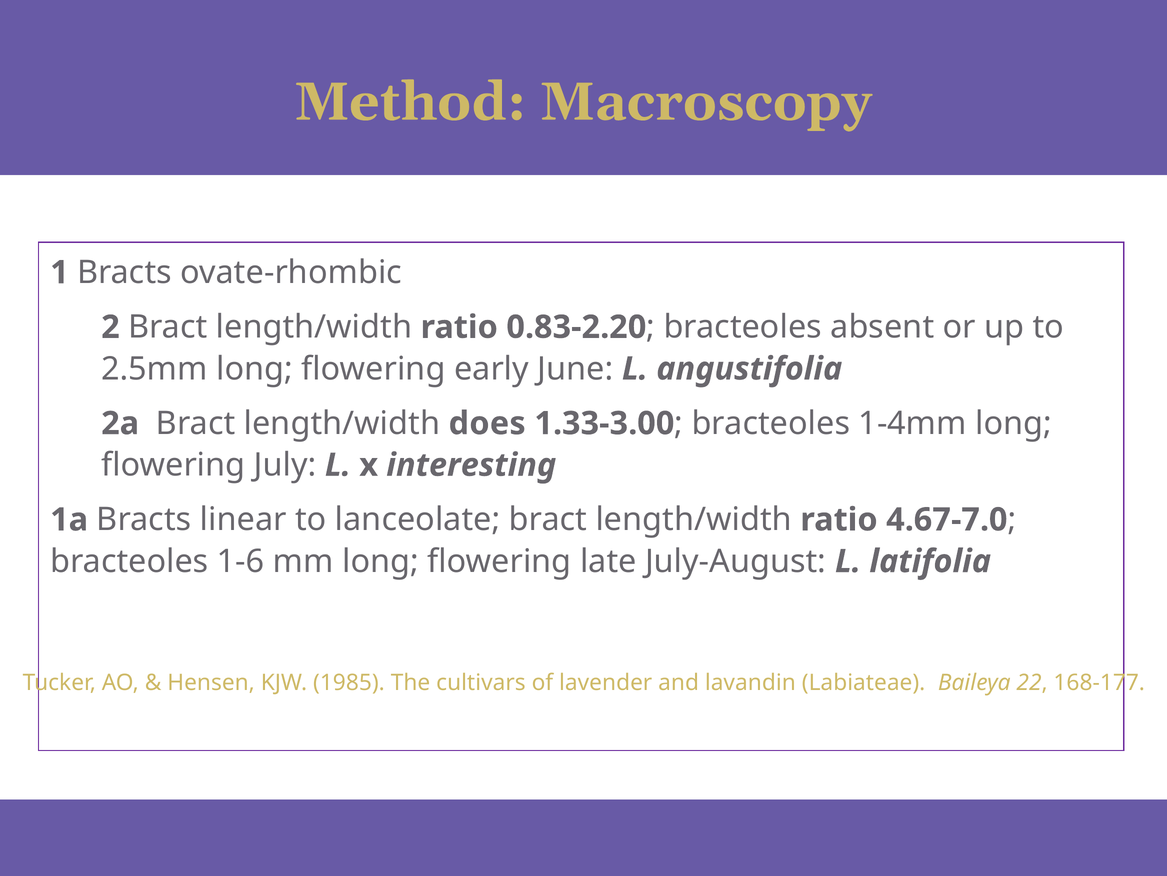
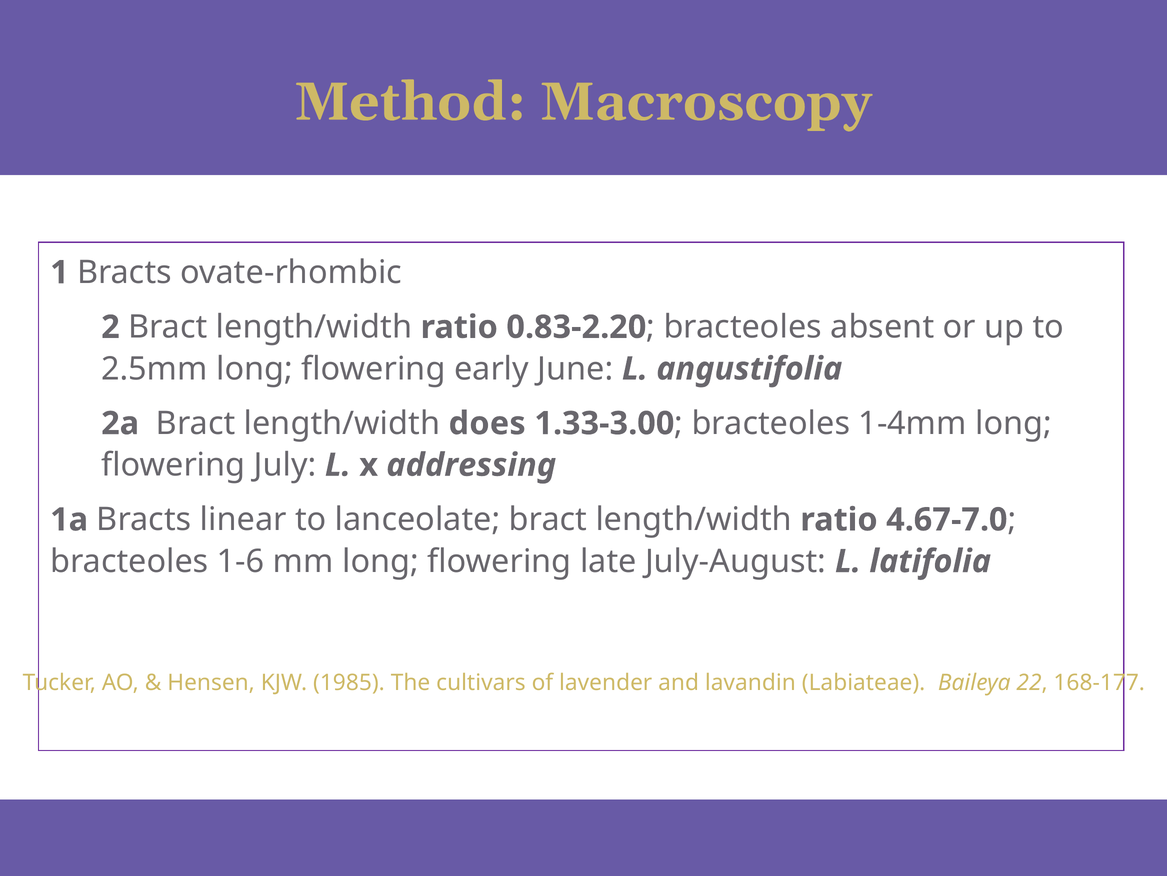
interesting: interesting -> addressing
